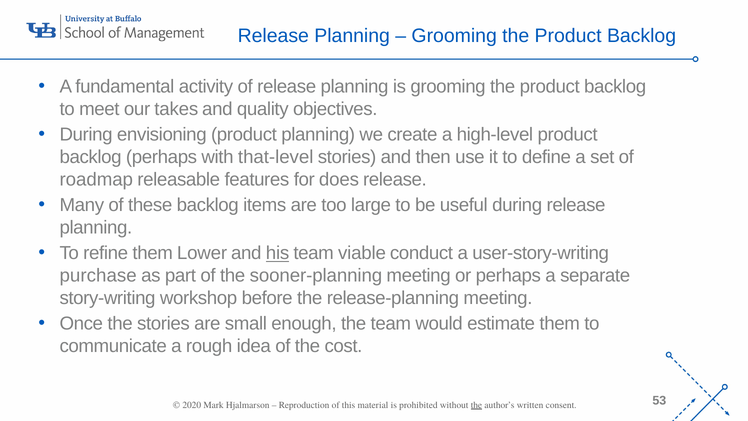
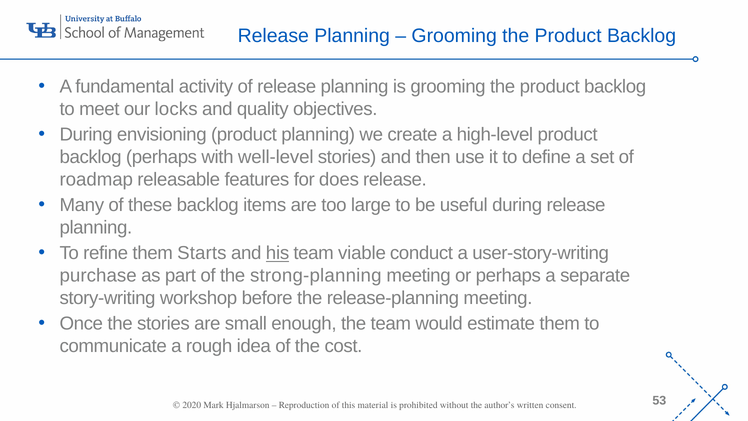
takes: takes -> locks
that-level: that-level -> well-level
Lower: Lower -> Starts
sooner-planning: sooner-planning -> strong-planning
the at (476, 405) underline: present -> none
